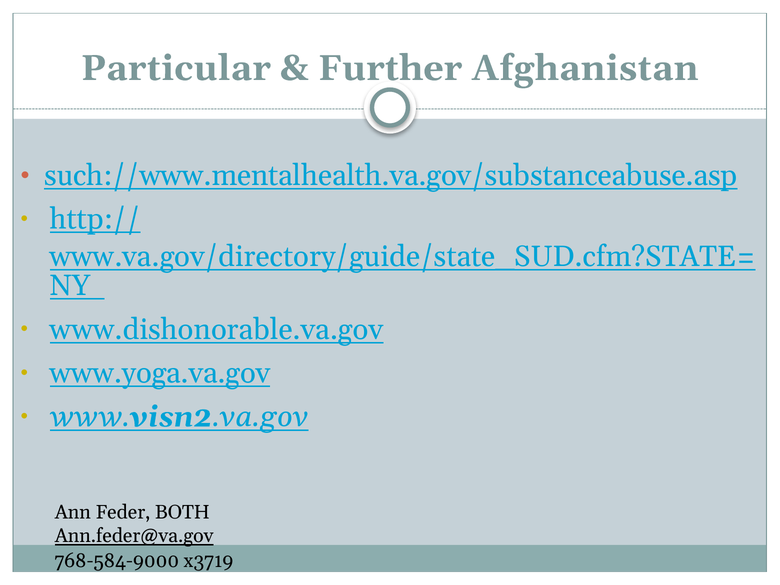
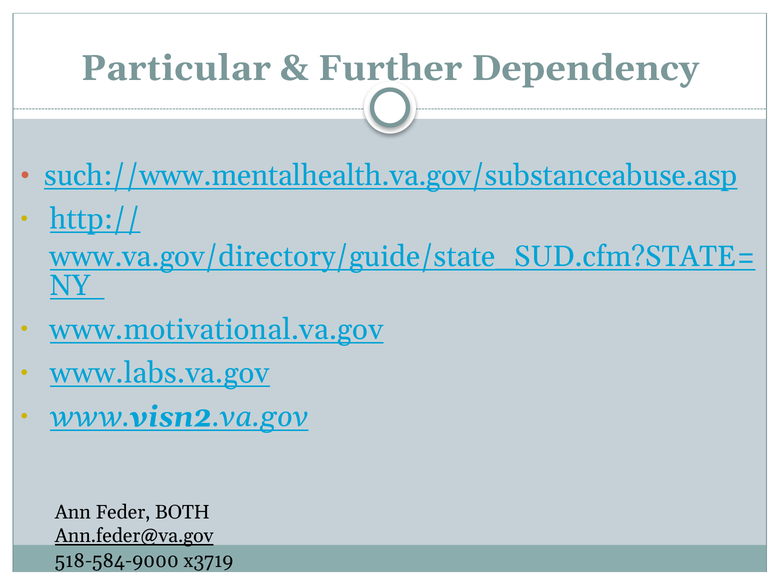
Afghanistan: Afghanistan -> Dependency
www.dishonorable.va.gov: www.dishonorable.va.gov -> www.motivational.va.gov
www.yoga.va.gov: www.yoga.va.gov -> www.labs.va.gov
768-584-9000: 768-584-9000 -> 518-584-9000
